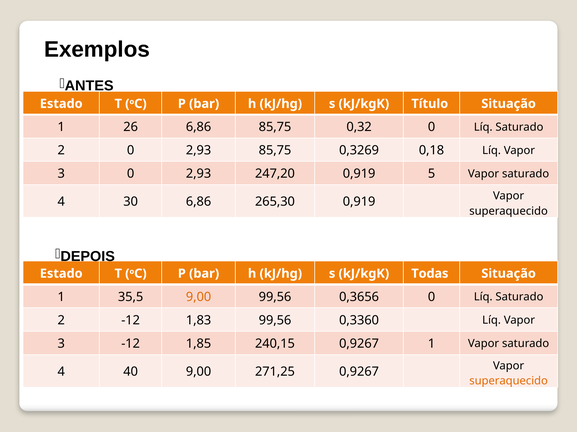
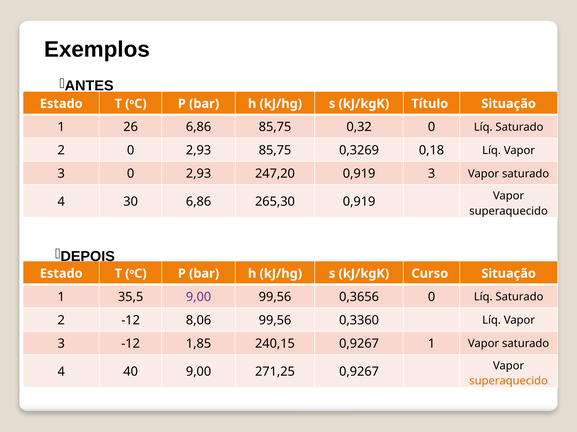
0,919 5: 5 -> 3
Todas: Todas -> Curso
9,00 at (199, 297) colour: orange -> purple
1,83: 1,83 -> 8,06
